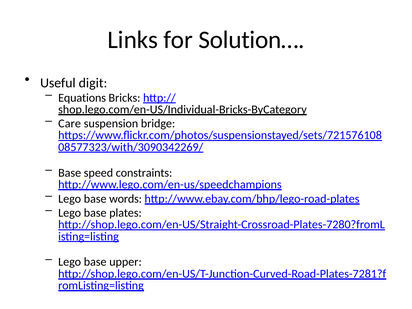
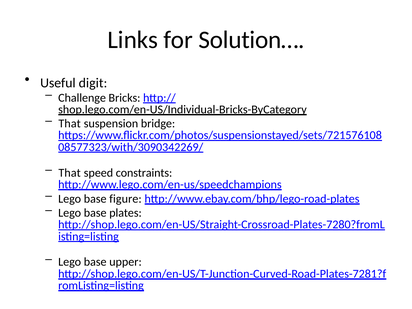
Equations: Equations -> Challenge
Care at (70, 124): Care -> That
Base at (70, 173): Base -> That
words: words -> figure
